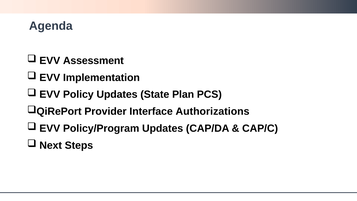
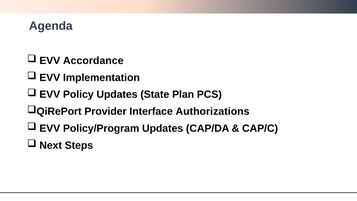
Assessment: Assessment -> Accordance
